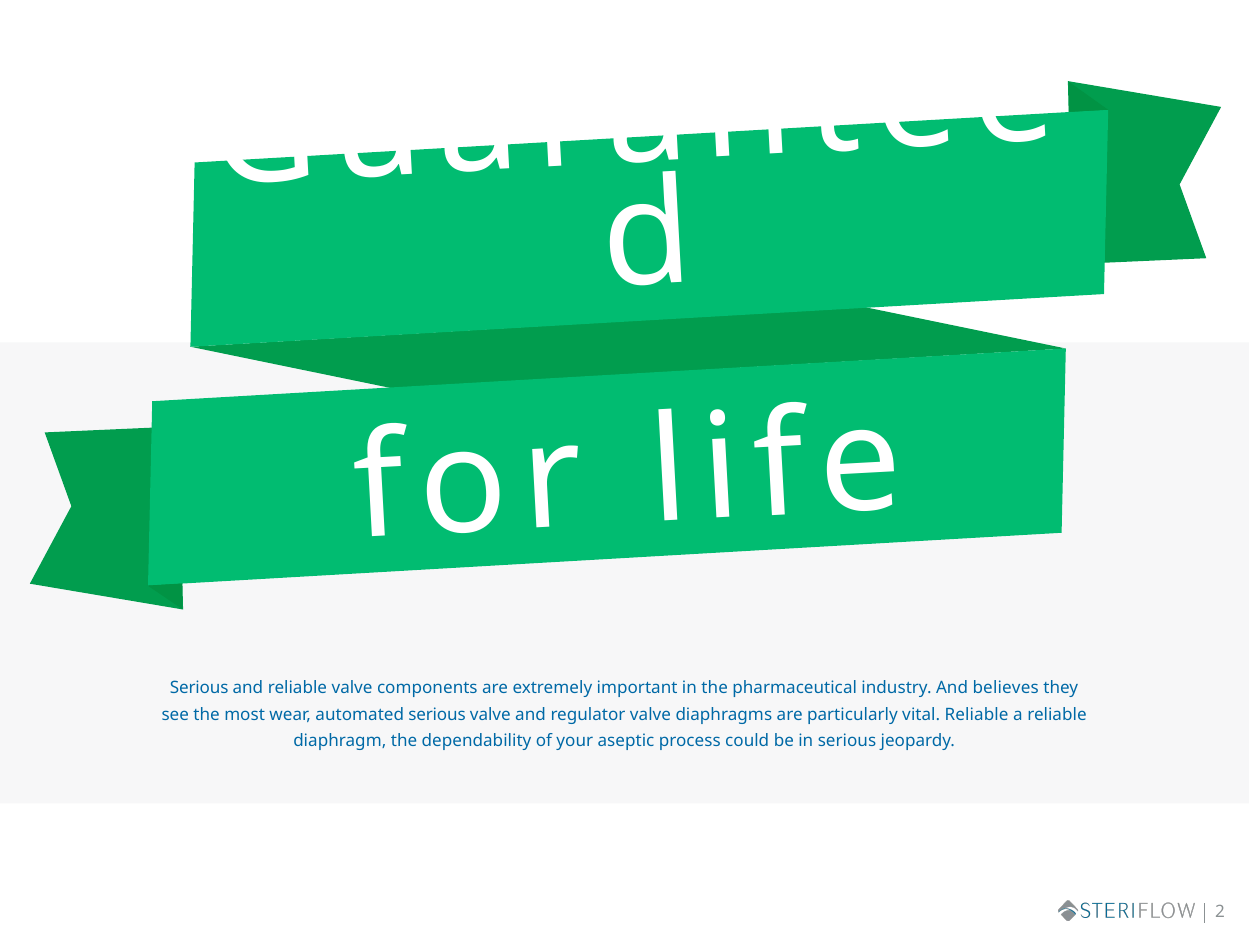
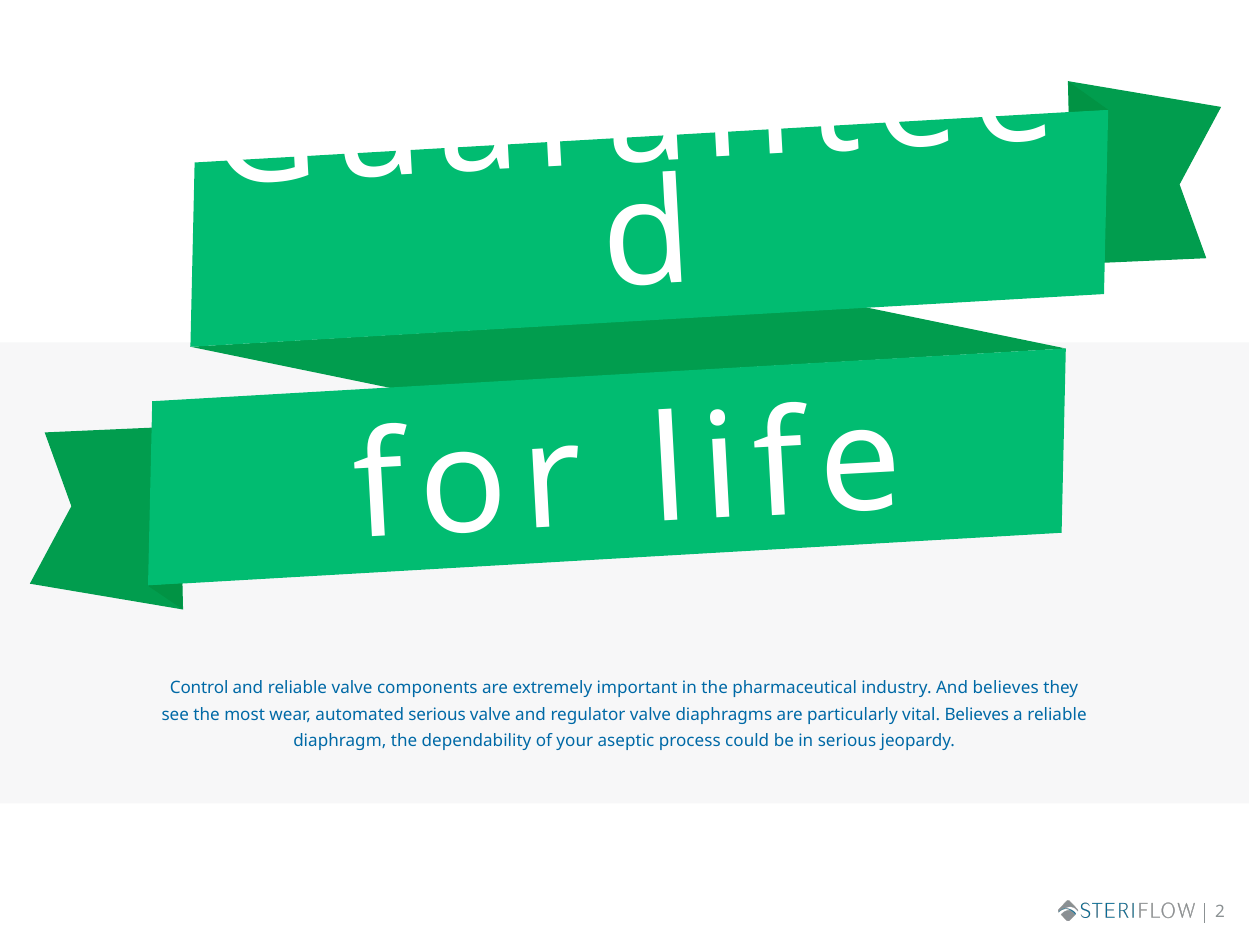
Serious at (199, 688): Serious -> Control
vital Reliable: Reliable -> Believes
